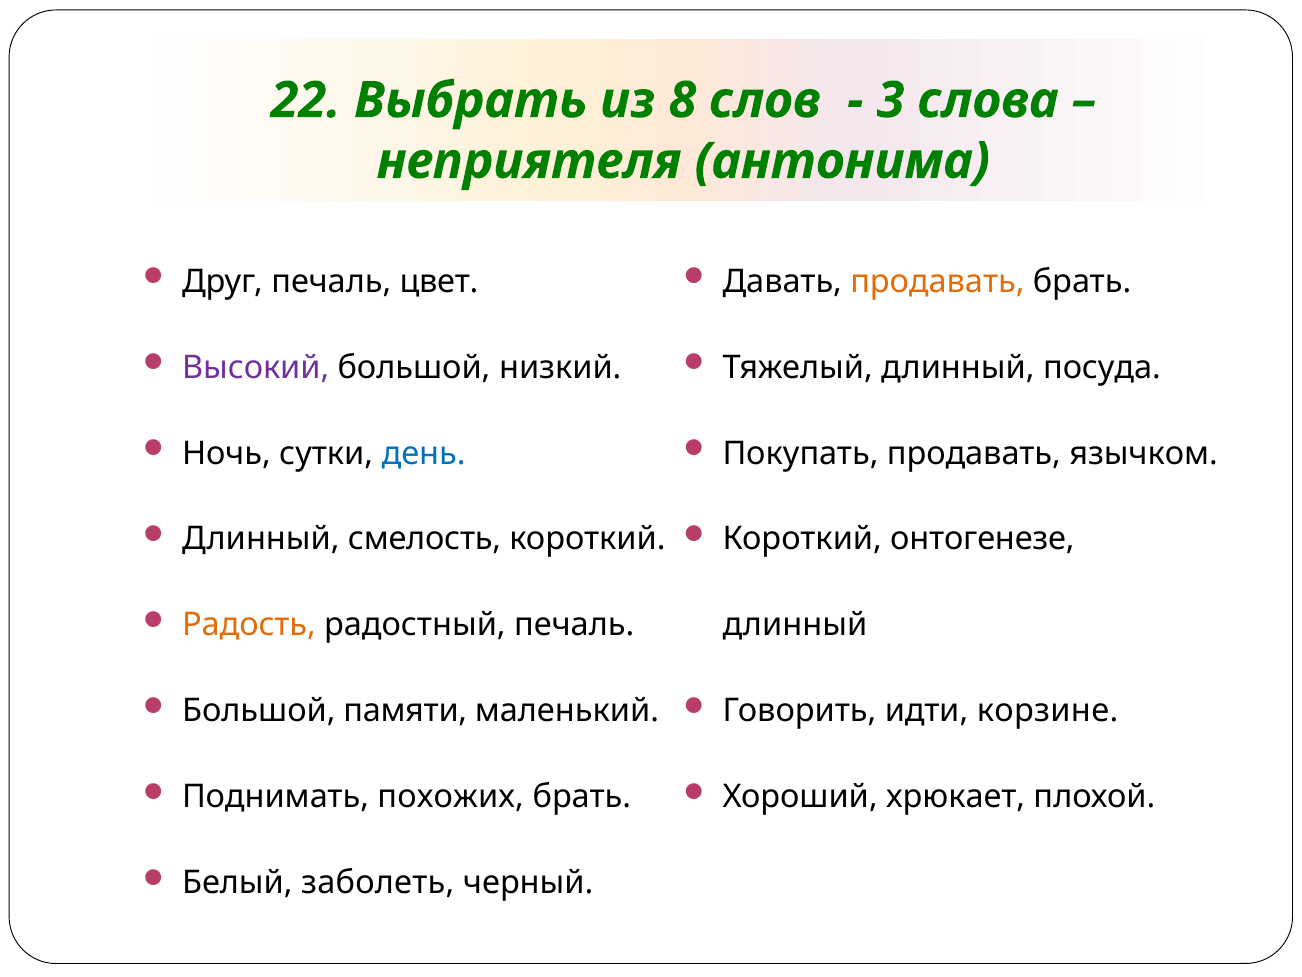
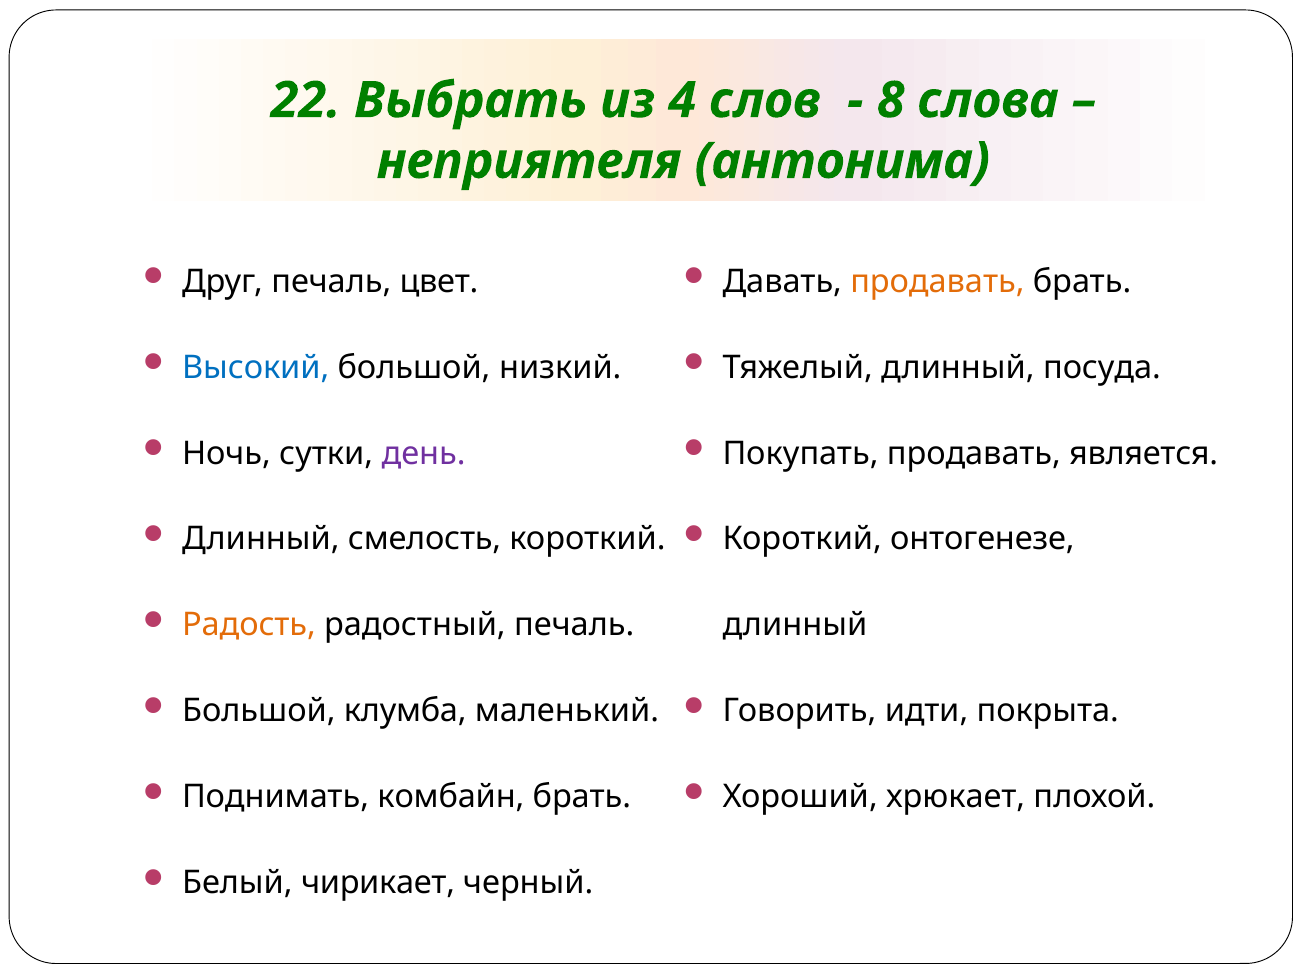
8: 8 -> 4
3: 3 -> 8
Высокий colour: purple -> blue
день colour: blue -> purple
язычком: язычком -> является
памяти: памяти -> клумба
корзине: корзине -> покрыта
похожих: похожих -> комбайн
заболеть: заболеть -> чирикает
